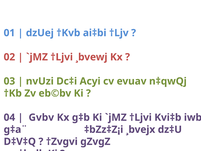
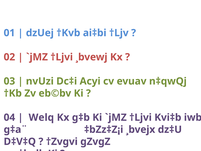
Gvbv: Gvbv -> Welq
